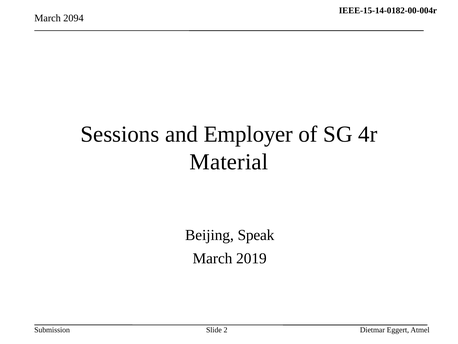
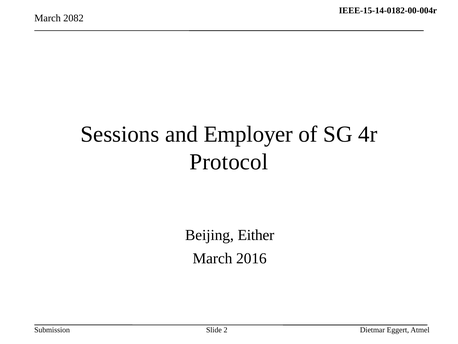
2094: 2094 -> 2082
Material: Material -> Protocol
Speak: Speak -> Either
2019: 2019 -> 2016
